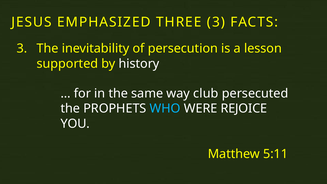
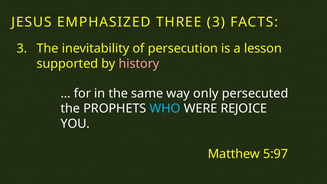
history colour: white -> pink
club: club -> only
5:11: 5:11 -> 5:97
